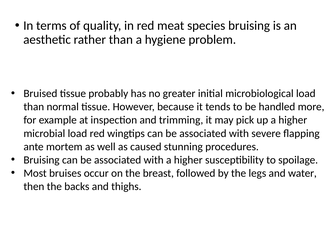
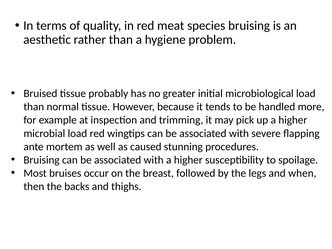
water: water -> when
